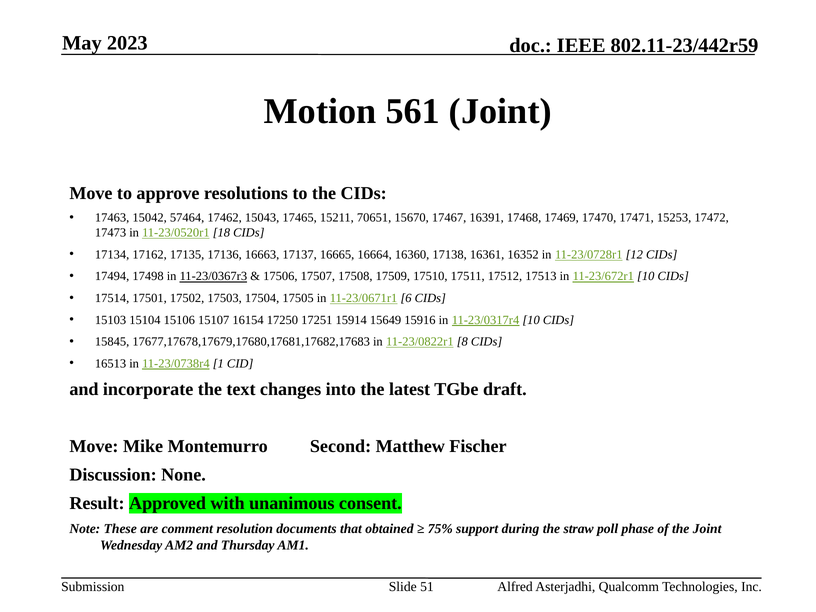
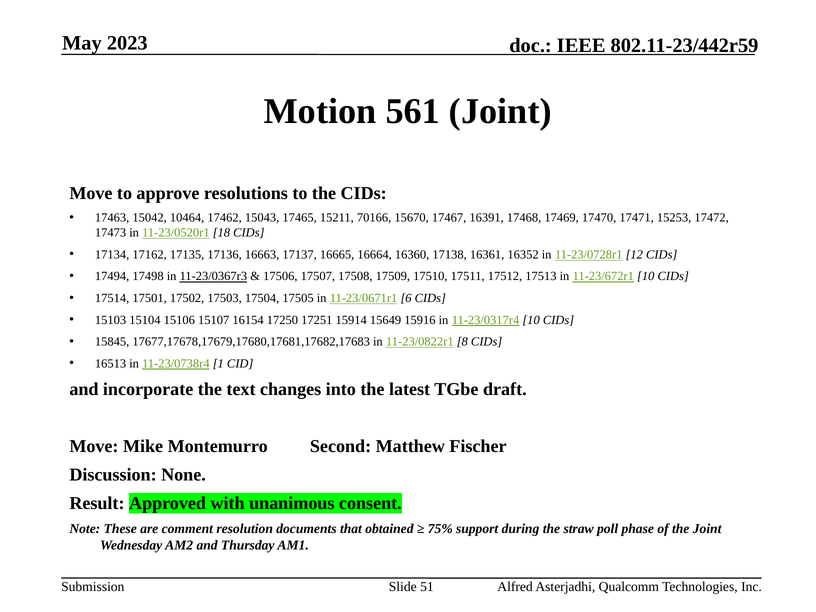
57464: 57464 -> 10464
70651: 70651 -> 70166
